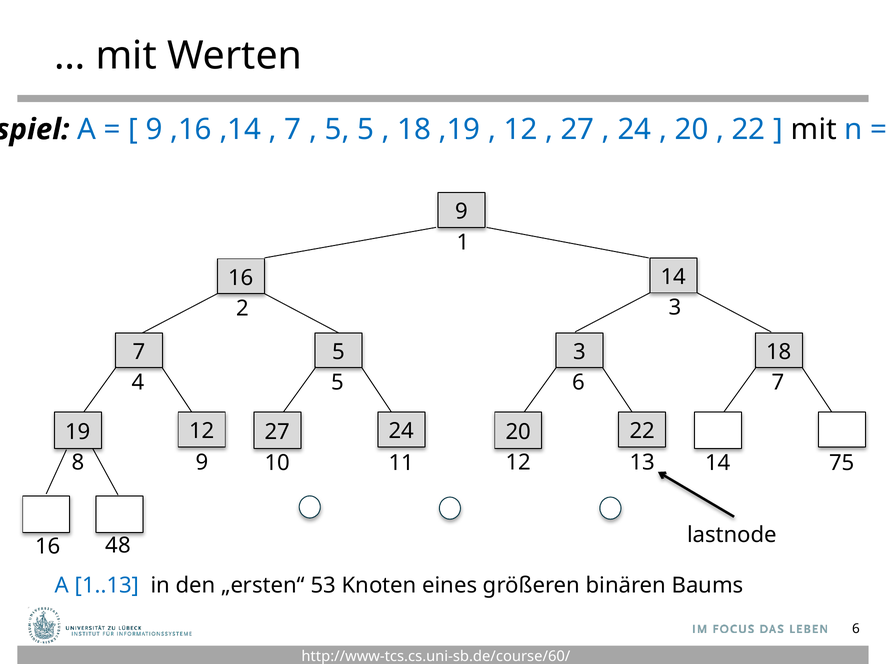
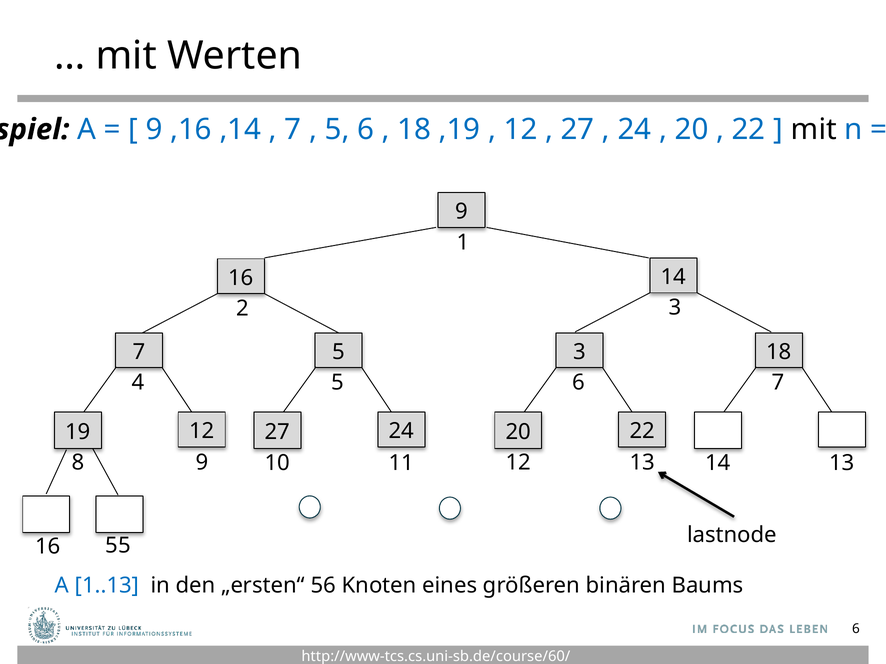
5 at (365, 130): 5 -> 6
14 75: 75 -> 13
48: 48 -> 55
53: 53 -> 56
